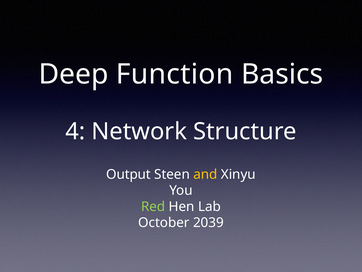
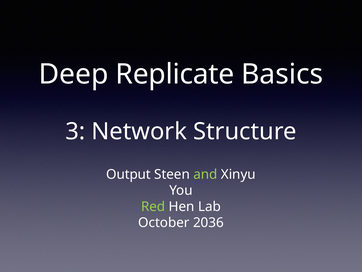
Function: Function -> Replicate
4: 4 -> 3
and colour: yellow -> light green
2039: 2039 -> 2036
